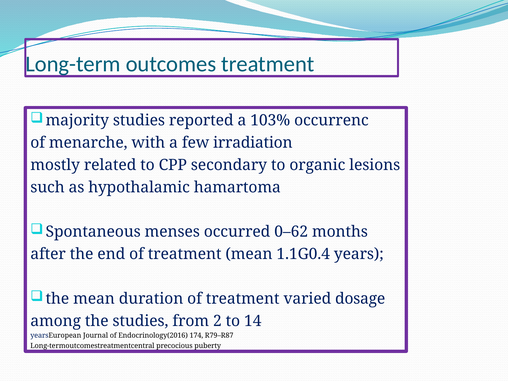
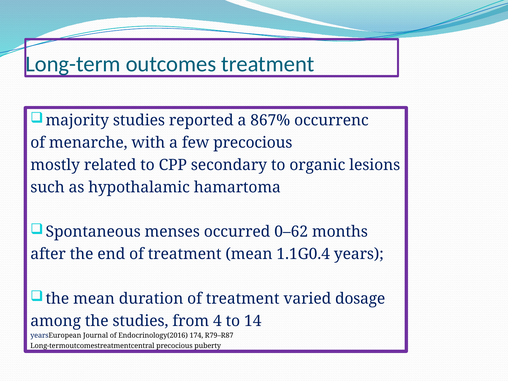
103%: 103% -> 867%
few irradiation: irradiation -> precocious
2: 2 -> 4
